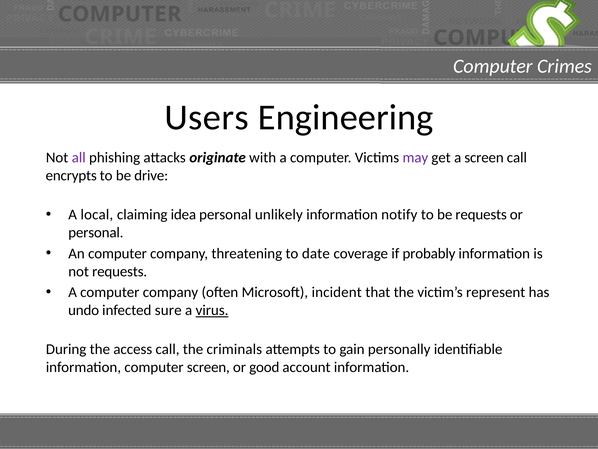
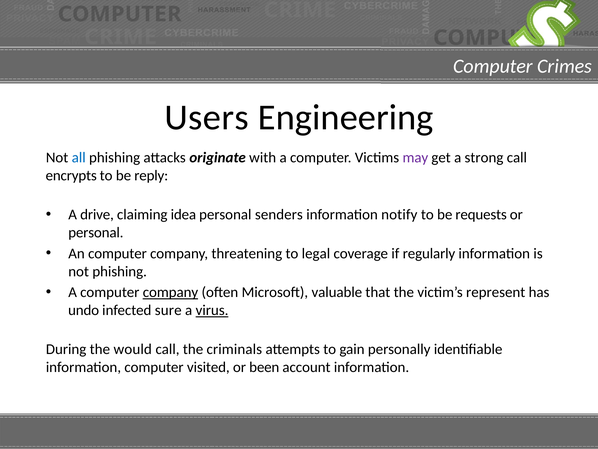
all colour: purple -> blue
a screen: screen -> strong
drive: drive -> reply
local: local -> drive
unlikely: unlikely -> senders
date: date -> legal
probably: probably -> regularly
not requests: requests -> phishing
company at (170, 292) underline: none -> present
incident: incident -> valuable
access: access -> would
computer screen: screen -> visited
good: good -> been
